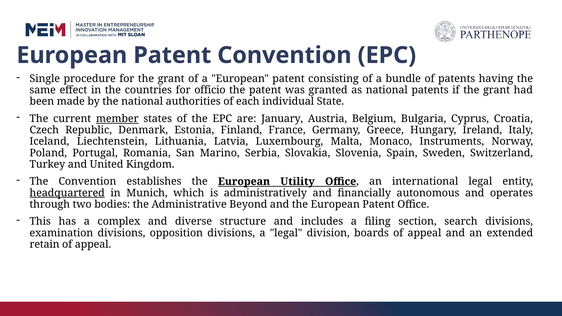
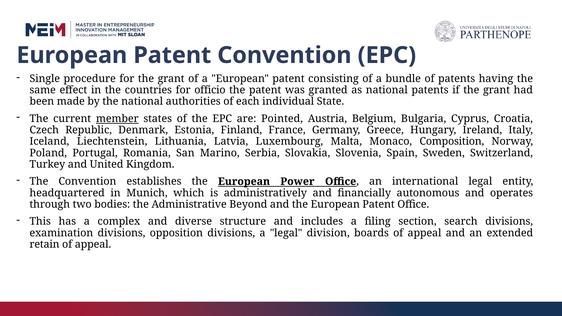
January: January -> Pointed
Instruments: Instruments -> Composition
Utility: Utility -> Power
headquartered underline: present -> none
